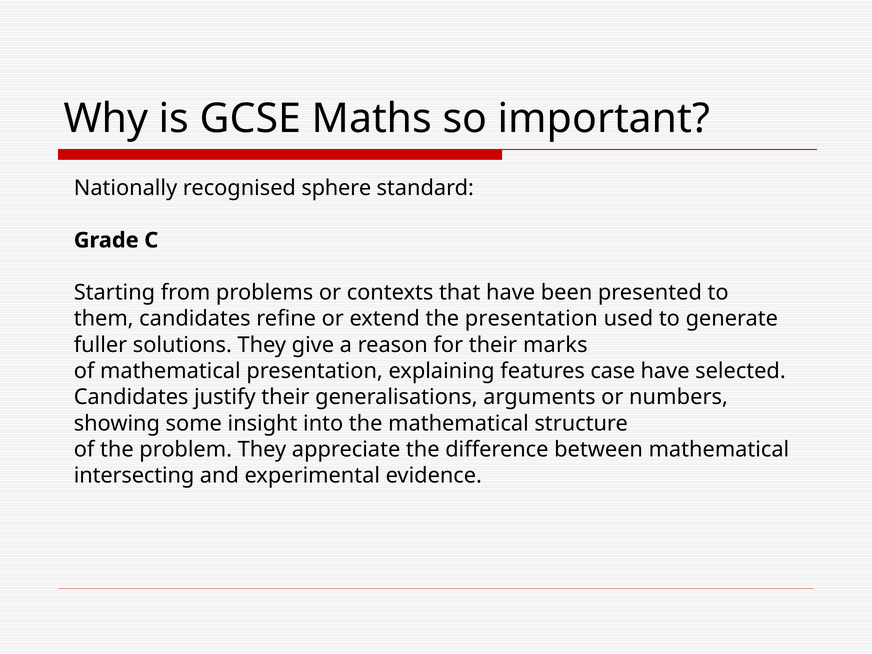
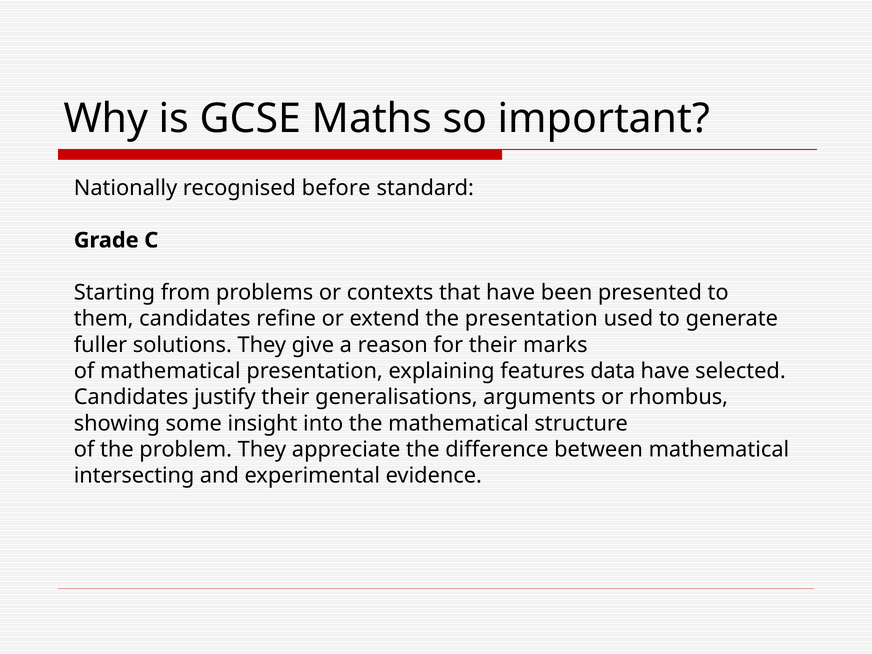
sphere: sphere -> before
case: case -> data
numbers: numbers -> rhombus
